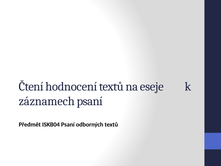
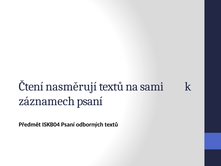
hodnocení: hodnocení -> nasměrují
eseje: eseje -> sami
